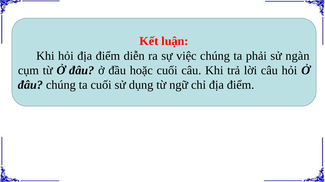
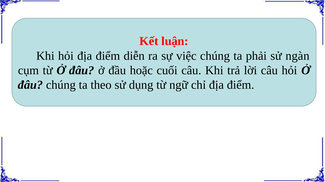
ta cuối: cuối -> theo
